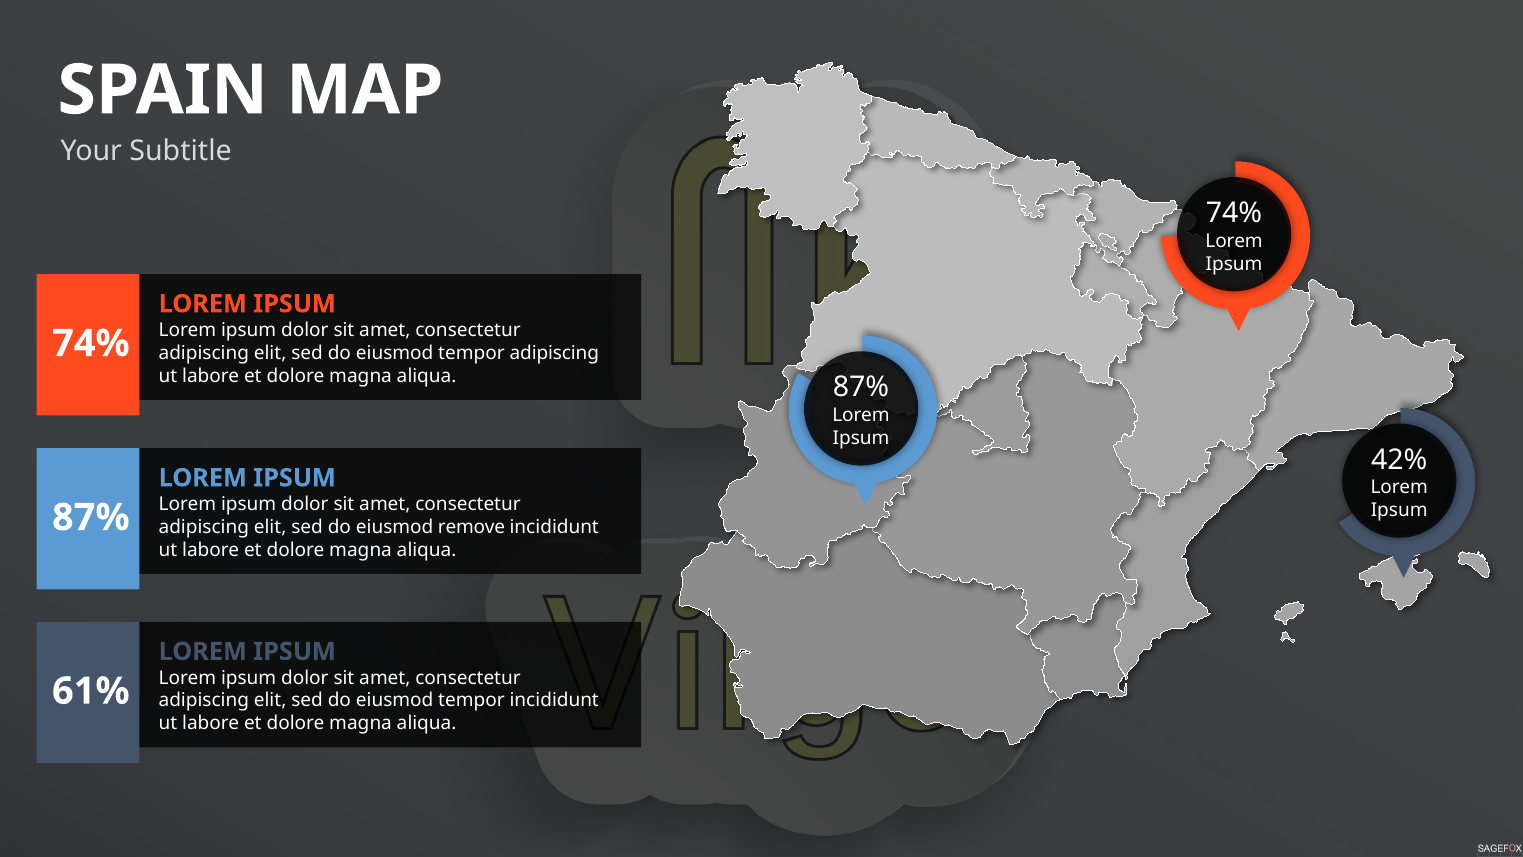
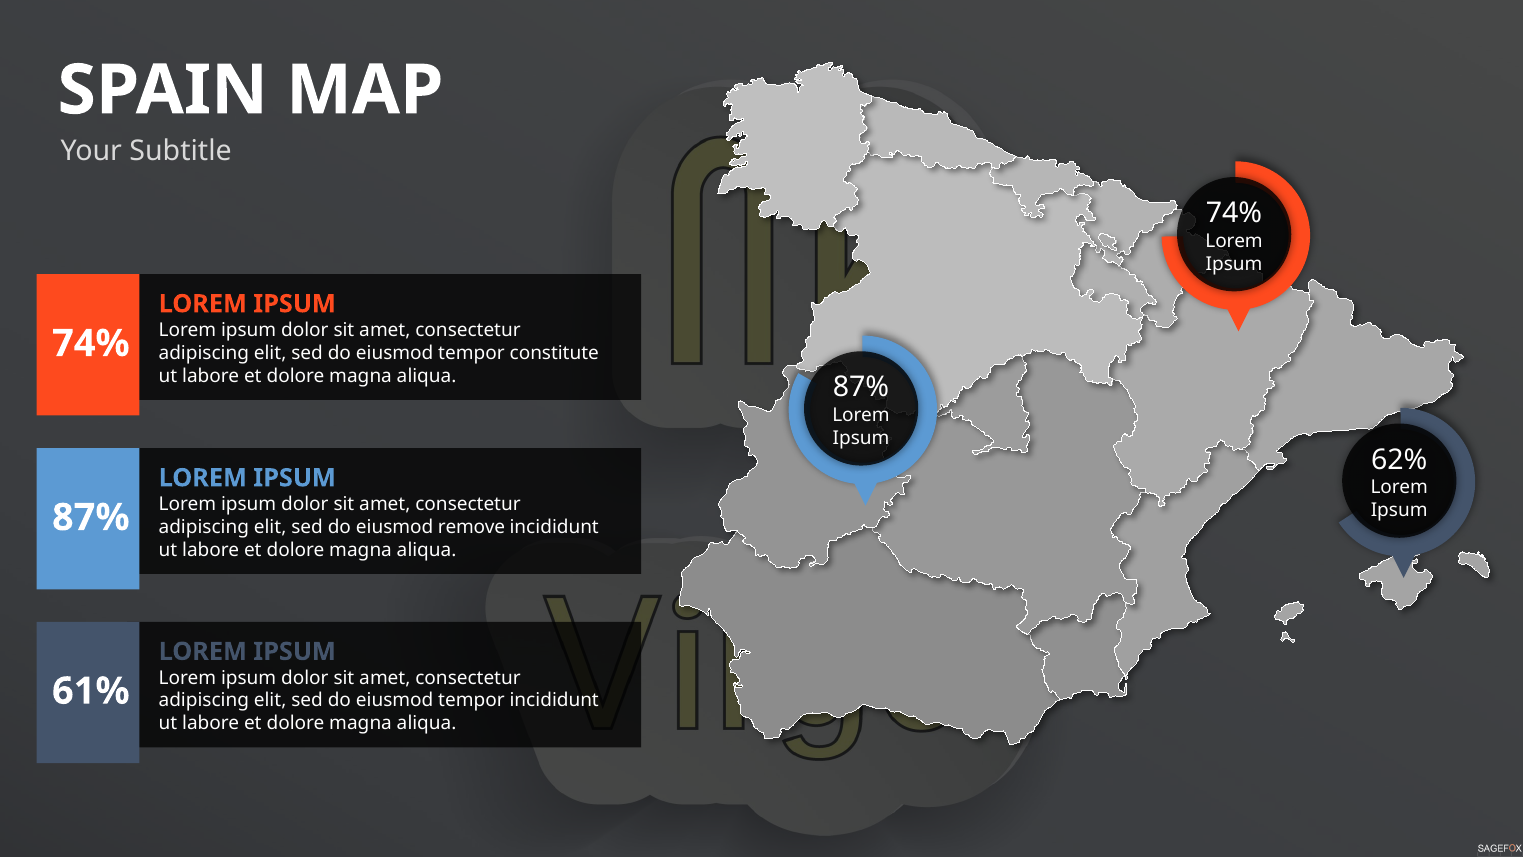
tempor adipiscing: adipiscing -> constitute
42%: 42% -> 62%
